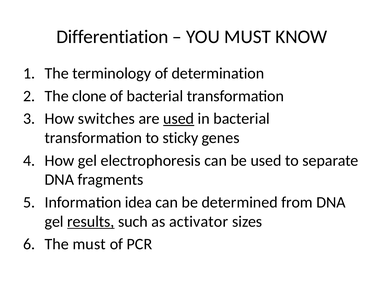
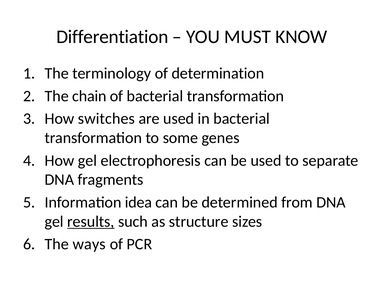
clone: clone -> chain
used at (179, 119) underline: present -> none
sticky: sticky -> some
activator: activator -> structure
The must: must -> ways
